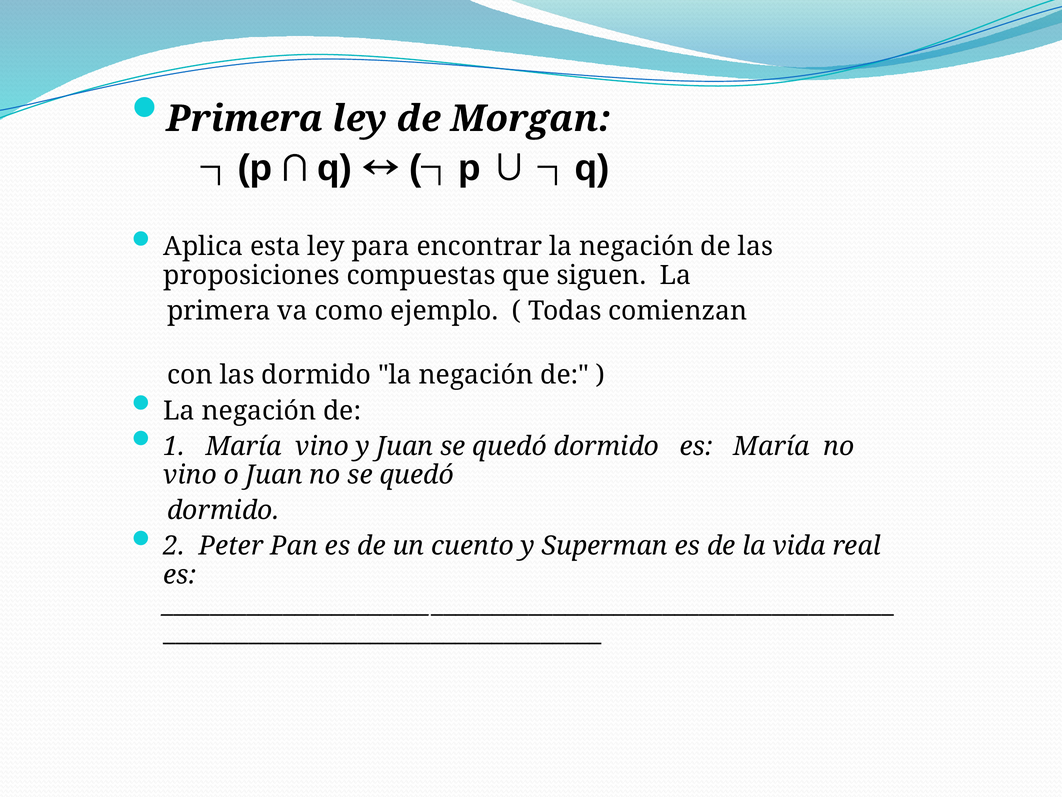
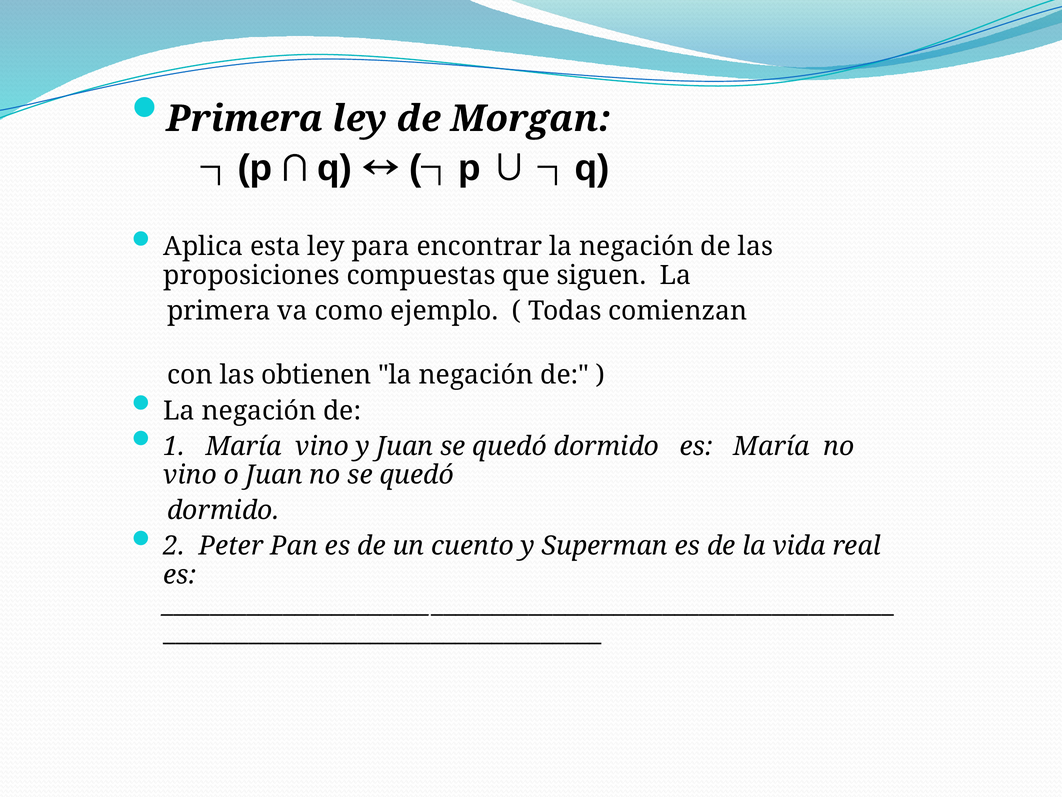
las dormido: dormido -> obtienen
